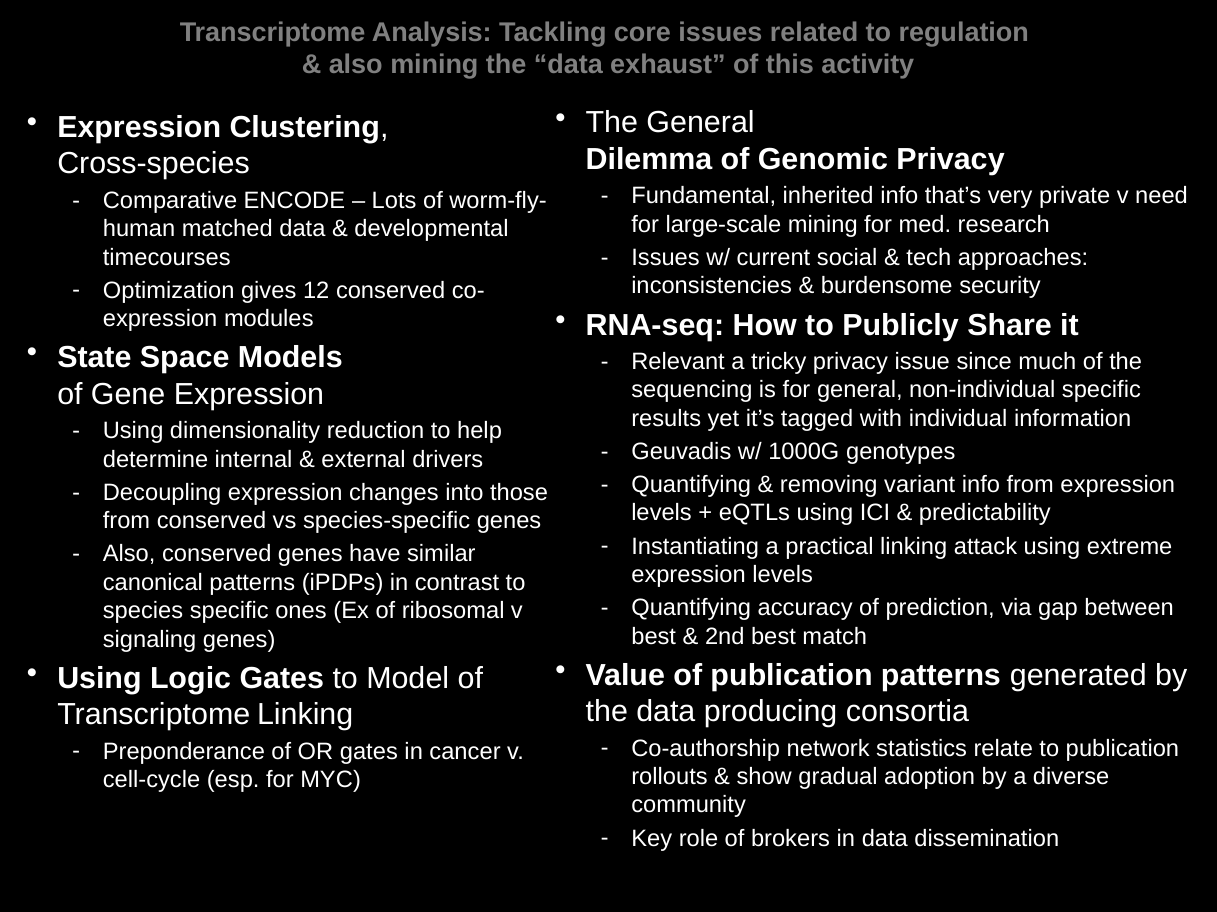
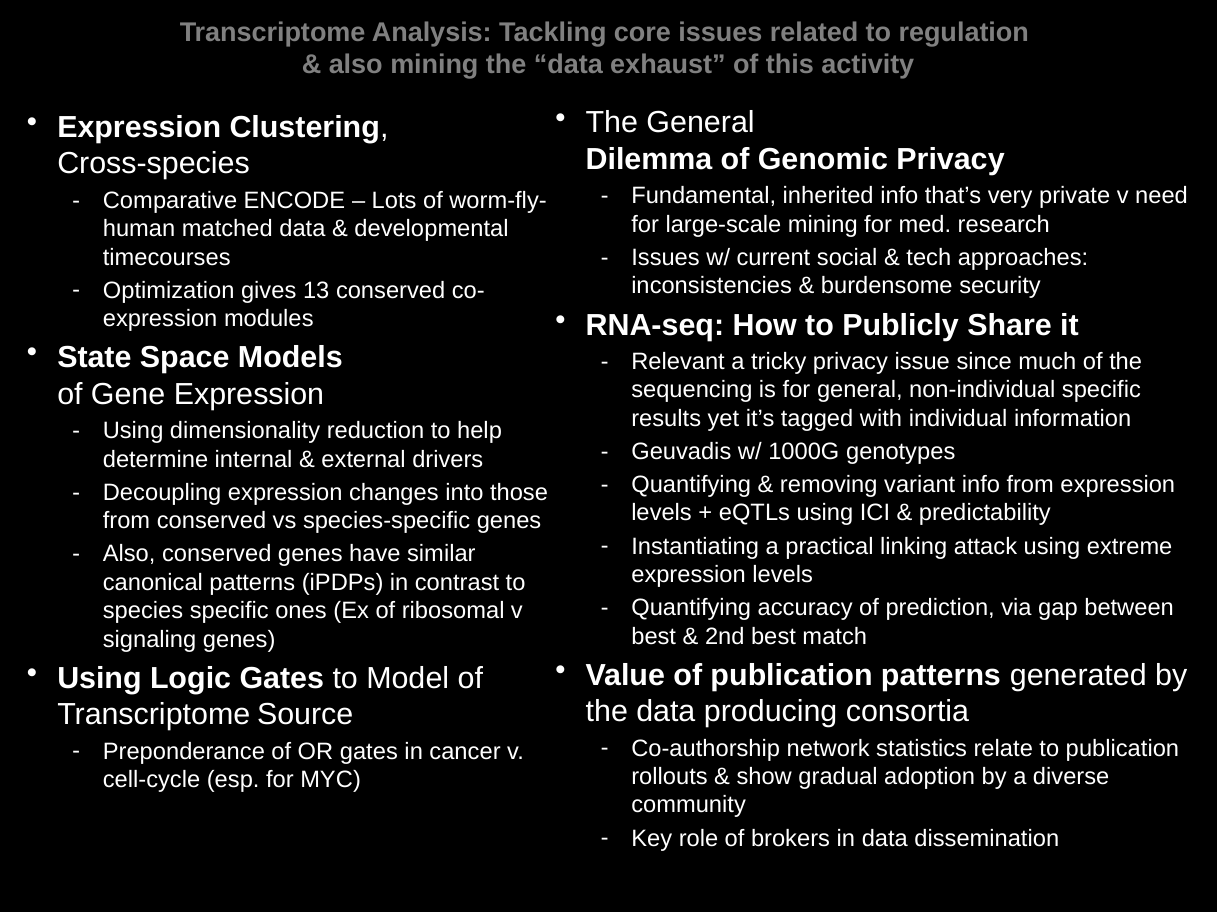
12: 12 -> 13
Transcriptome Linking: Linking -> Source
